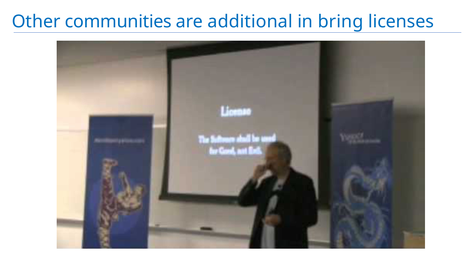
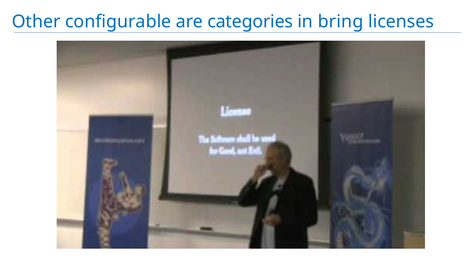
communities: communities -> configurable
additional: additional -> categories
